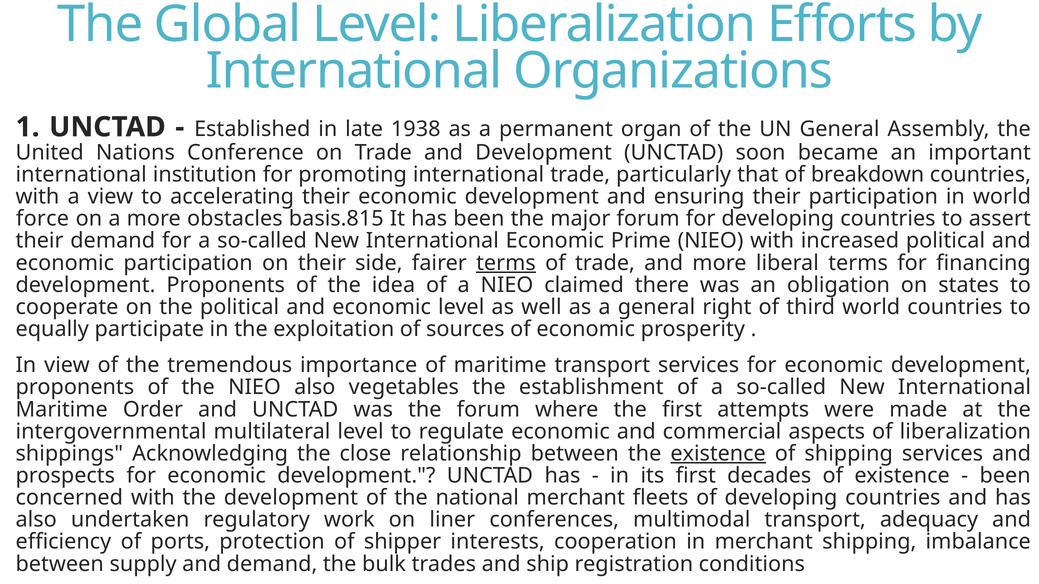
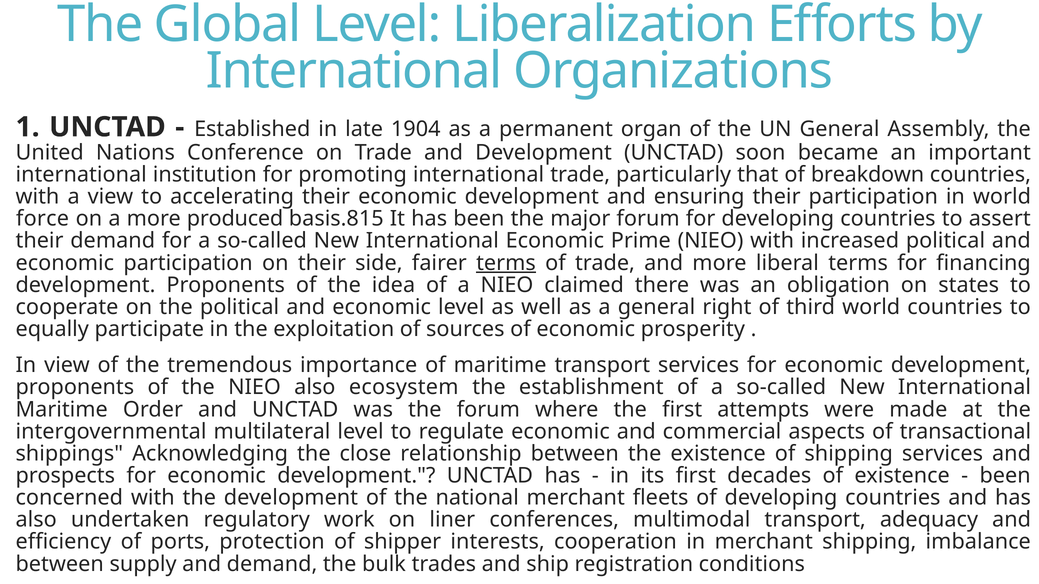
1938: 1938 -> 1904
obstacles: obstacles -> produced
vegetables: vegetables -> ecosystem
of liberalization: liberalization -> transactional
existence at (718, 454) underline: present -> none
